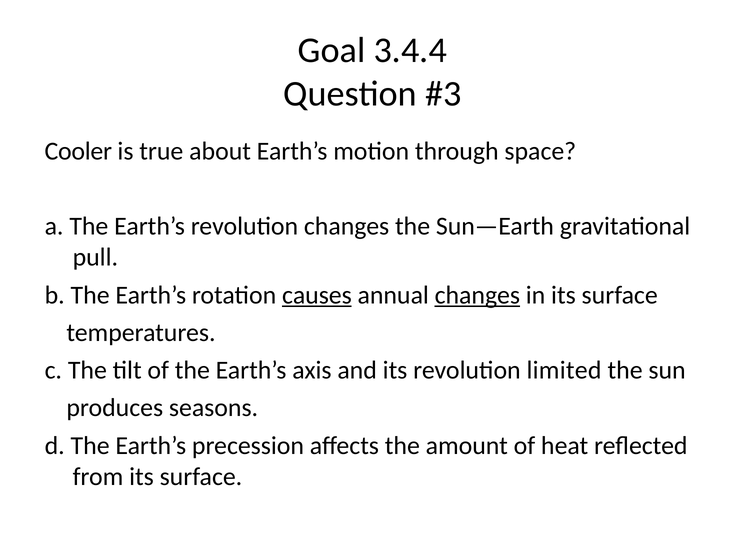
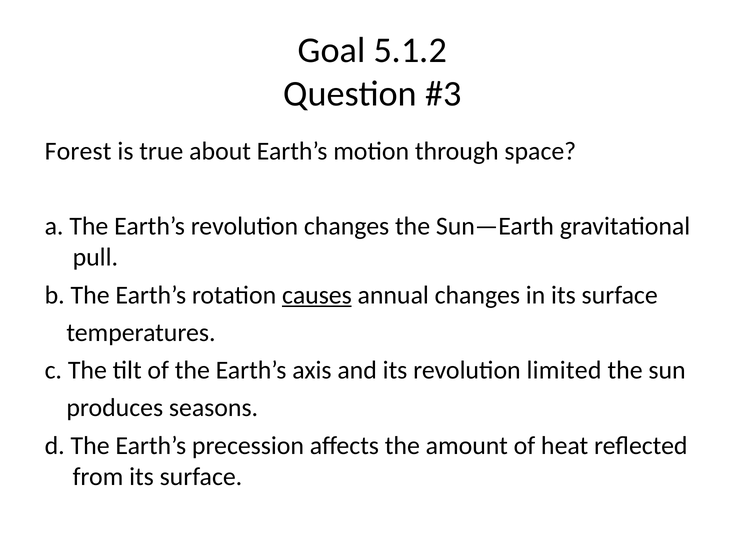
3.4.4: 3.4.4 -> 5.1.2
Cooler: Cooler -> Forest
changes at (477, 295) underline: present -> none
